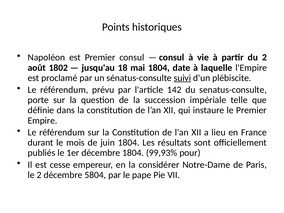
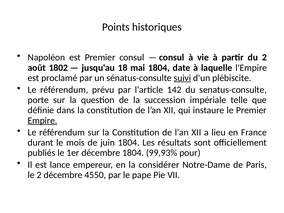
Empire underline: none -> present
cesse: cesse -> lance
5804: 5804 -> 4550
